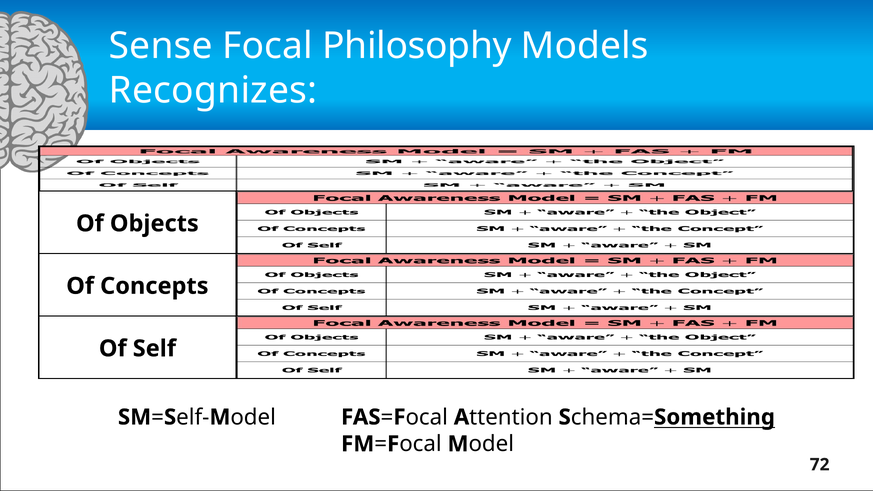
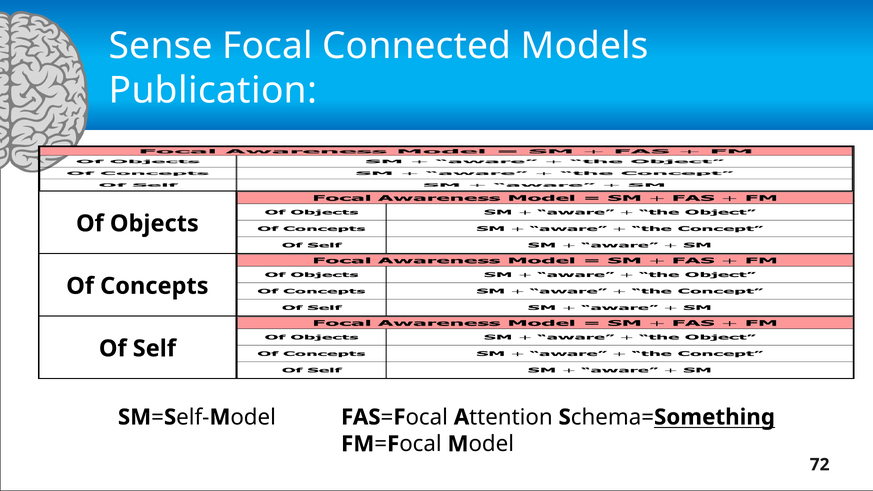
Philosophy: Philosophy -> Connected
Recognizes: Recognizes -> Publication
